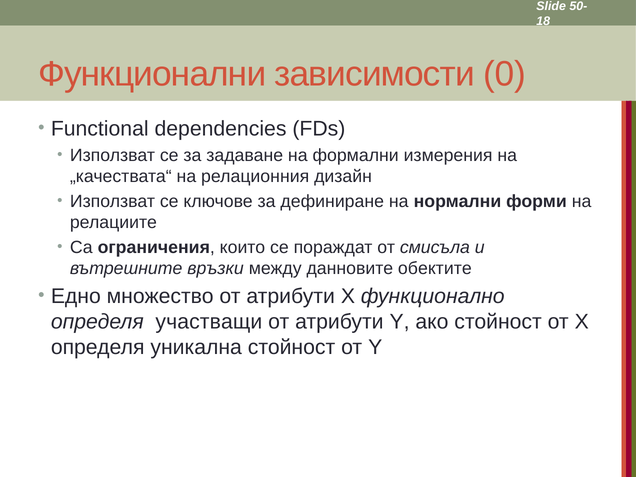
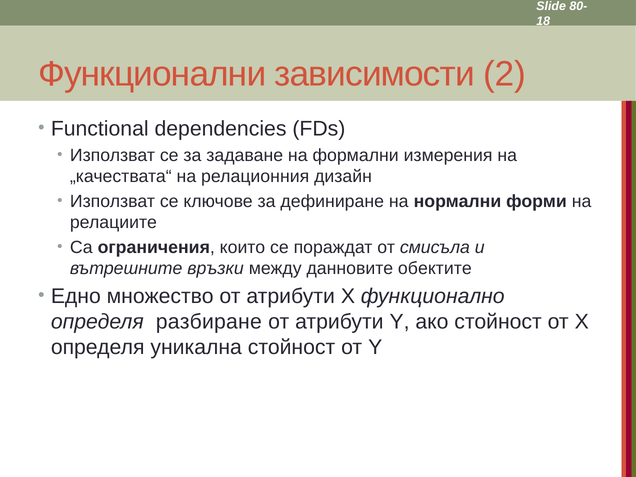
50-: 50- -> 80-
0: 0 -> 2
участващи: участващи -> разбиране
